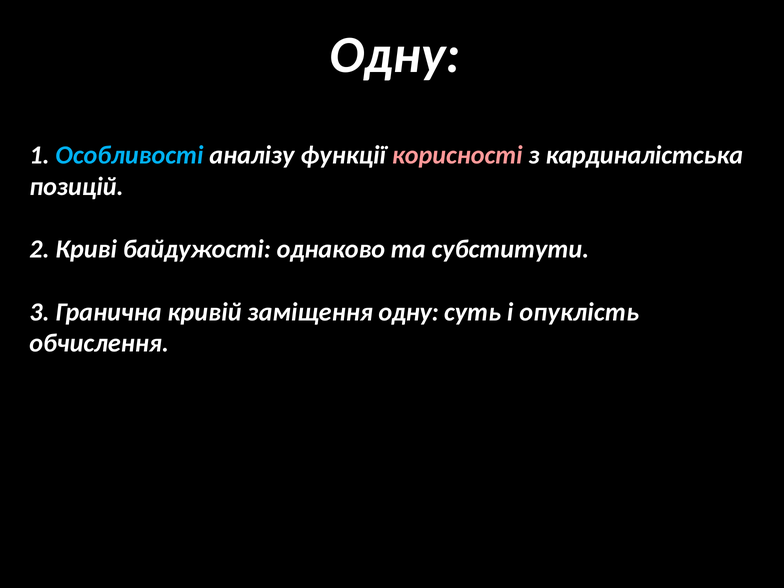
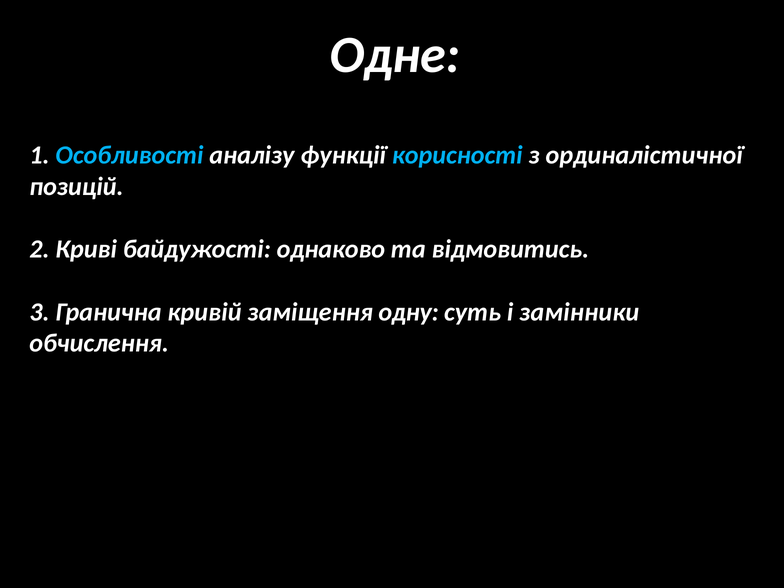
Одну at (395, 55): Одну -> Одне
корисності colour: pink -> light blue
кардиналістська: кардиналістська -> ординалістичної
субститути: субститути -> відмовитись
опуклість: опуклість -> замінники
